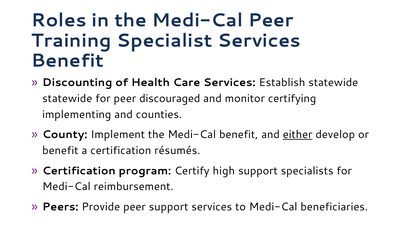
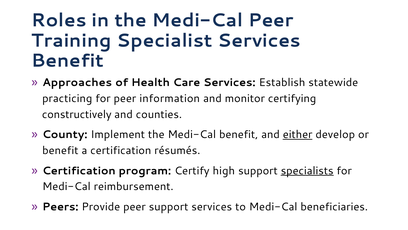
Discounting: Discounting -> Approaches
statewide at (67, 98): statewide -> practicing
discouraged: discouraged -> information
implementing: implementing -> constructively
specialists underline: none -> present
